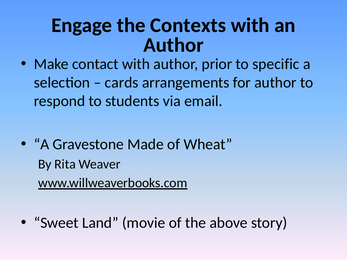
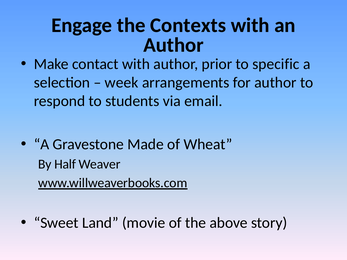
cards: cards -> week
Rita: Rita -> Half
